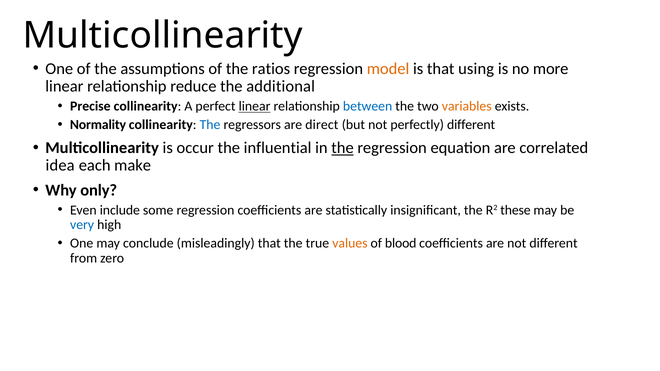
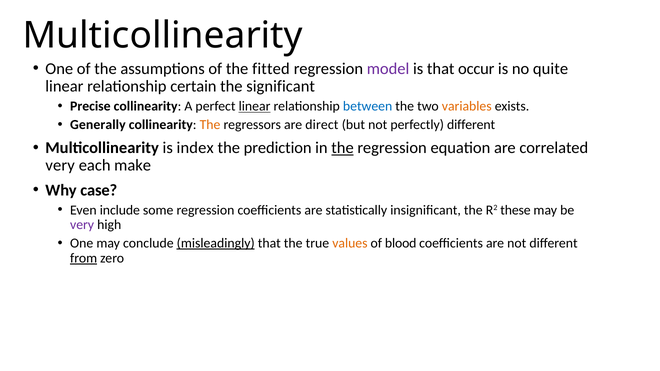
ratios: ratios -> fitted
model colour: orange -> purple
using: using -> occur
more: more -> quite
reduce: reduce -> certain
additional: additional -> significant
Normality: Normality -> Generally
The at (210, 125) colour: blue -> orange
occur: occur -> index
influential: influential -> prediction
idea at (60, 166): idea -> very
only: only -> case
very at (82, 225) colour: blue -> purple
misleadingly underline: none -> present
from underline: none -> present
